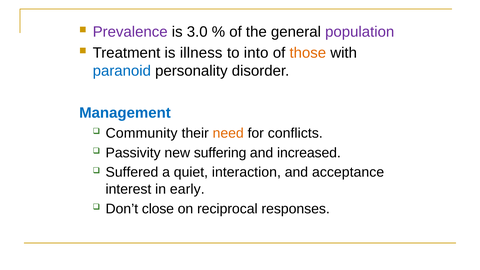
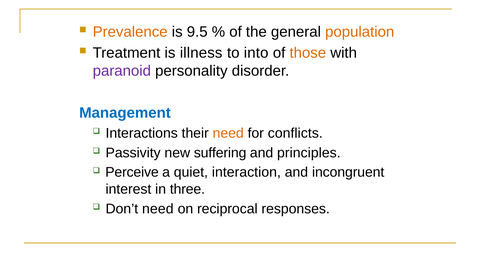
Prevalence colour: purple -> orange
3.0: 3.0 -> 9.5
population colour: purple -> orange
paranoid colour: blue -> purple
Community: Community -> Interactions
increased: increased -> principles
Suffered: Suffered -> Perceive
acceptance: acceptance -> incongruent
early: early -> three
Don’t close: close -> need
